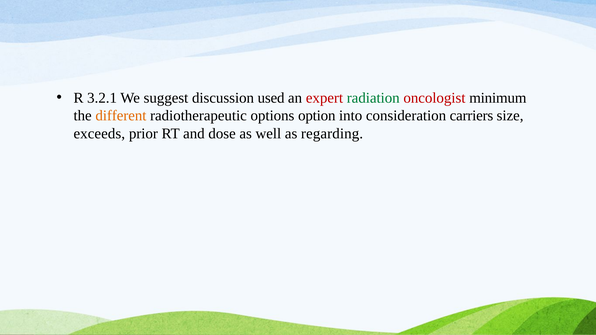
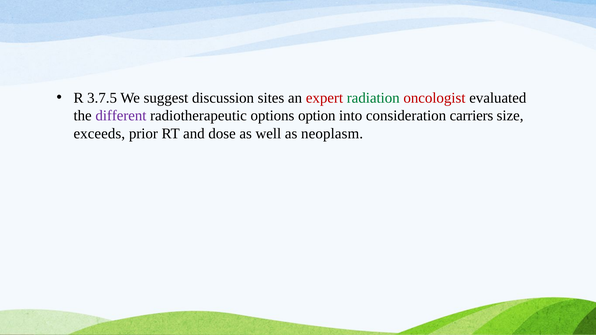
3.2.1: 3.2.1 -> 3.7.5
used: used -> sites
minimum: minimum -> evaluated
different colour: orange -> purple
regarding: regarding -> neoplasm
